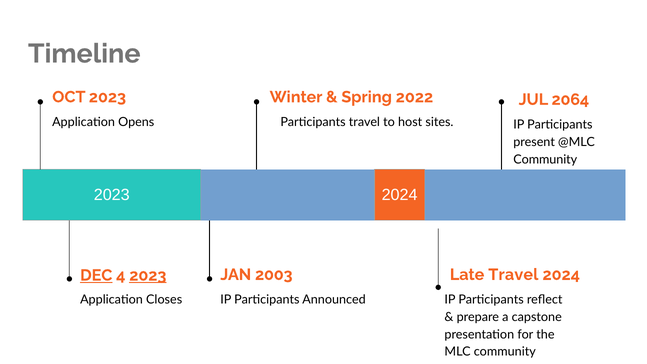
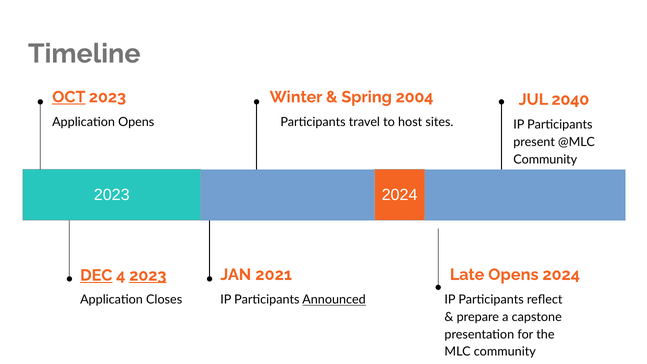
OCT underline: none -> present
2022: 2022 -> 2004
2064: 2064 -> 2040
2003: 2003 -> 2021
Late Travel: Travel -> Opens
Announced underline: none -> present
